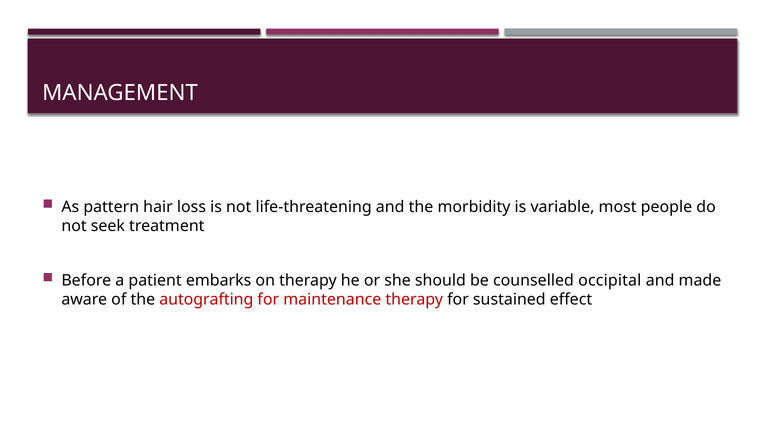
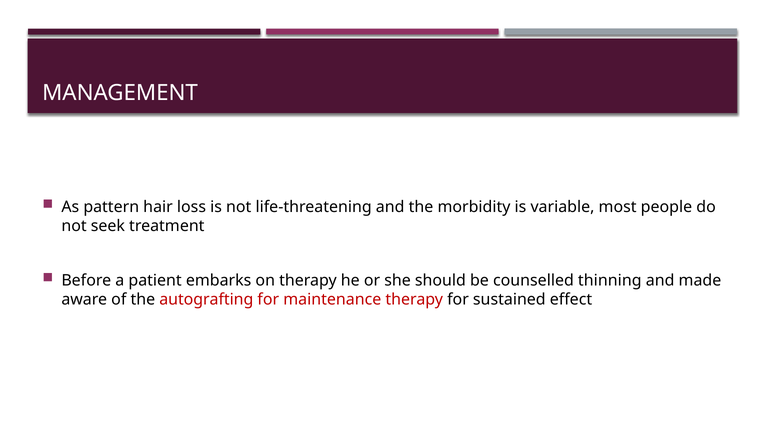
occipital: occipital -> thinning
